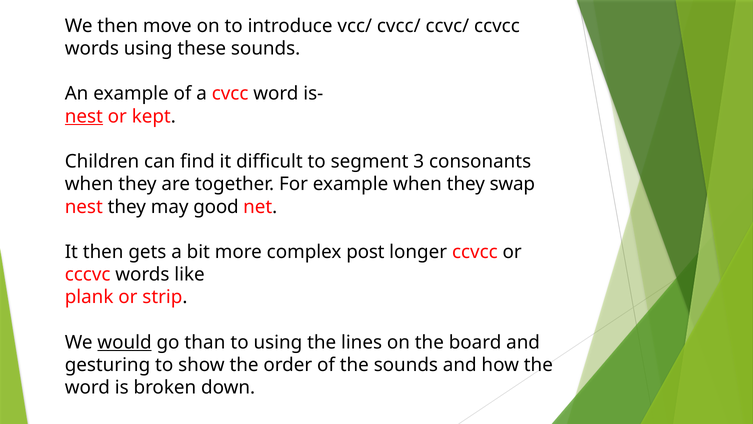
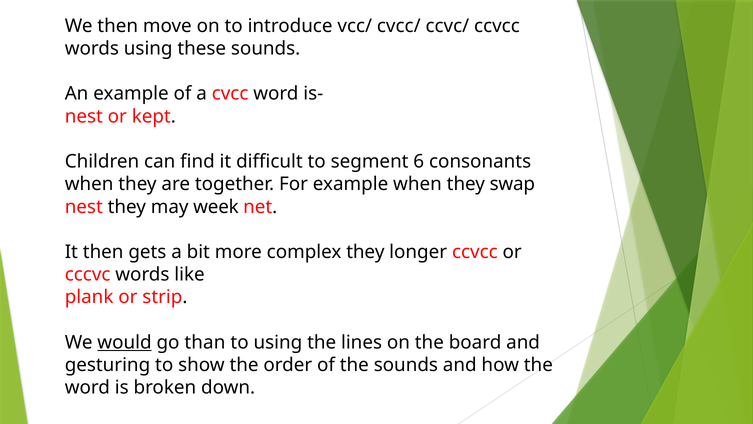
nest at (84, 116) underline: present -> none
3: 3 -> 6
good: good -> week
complex post: post -> they
